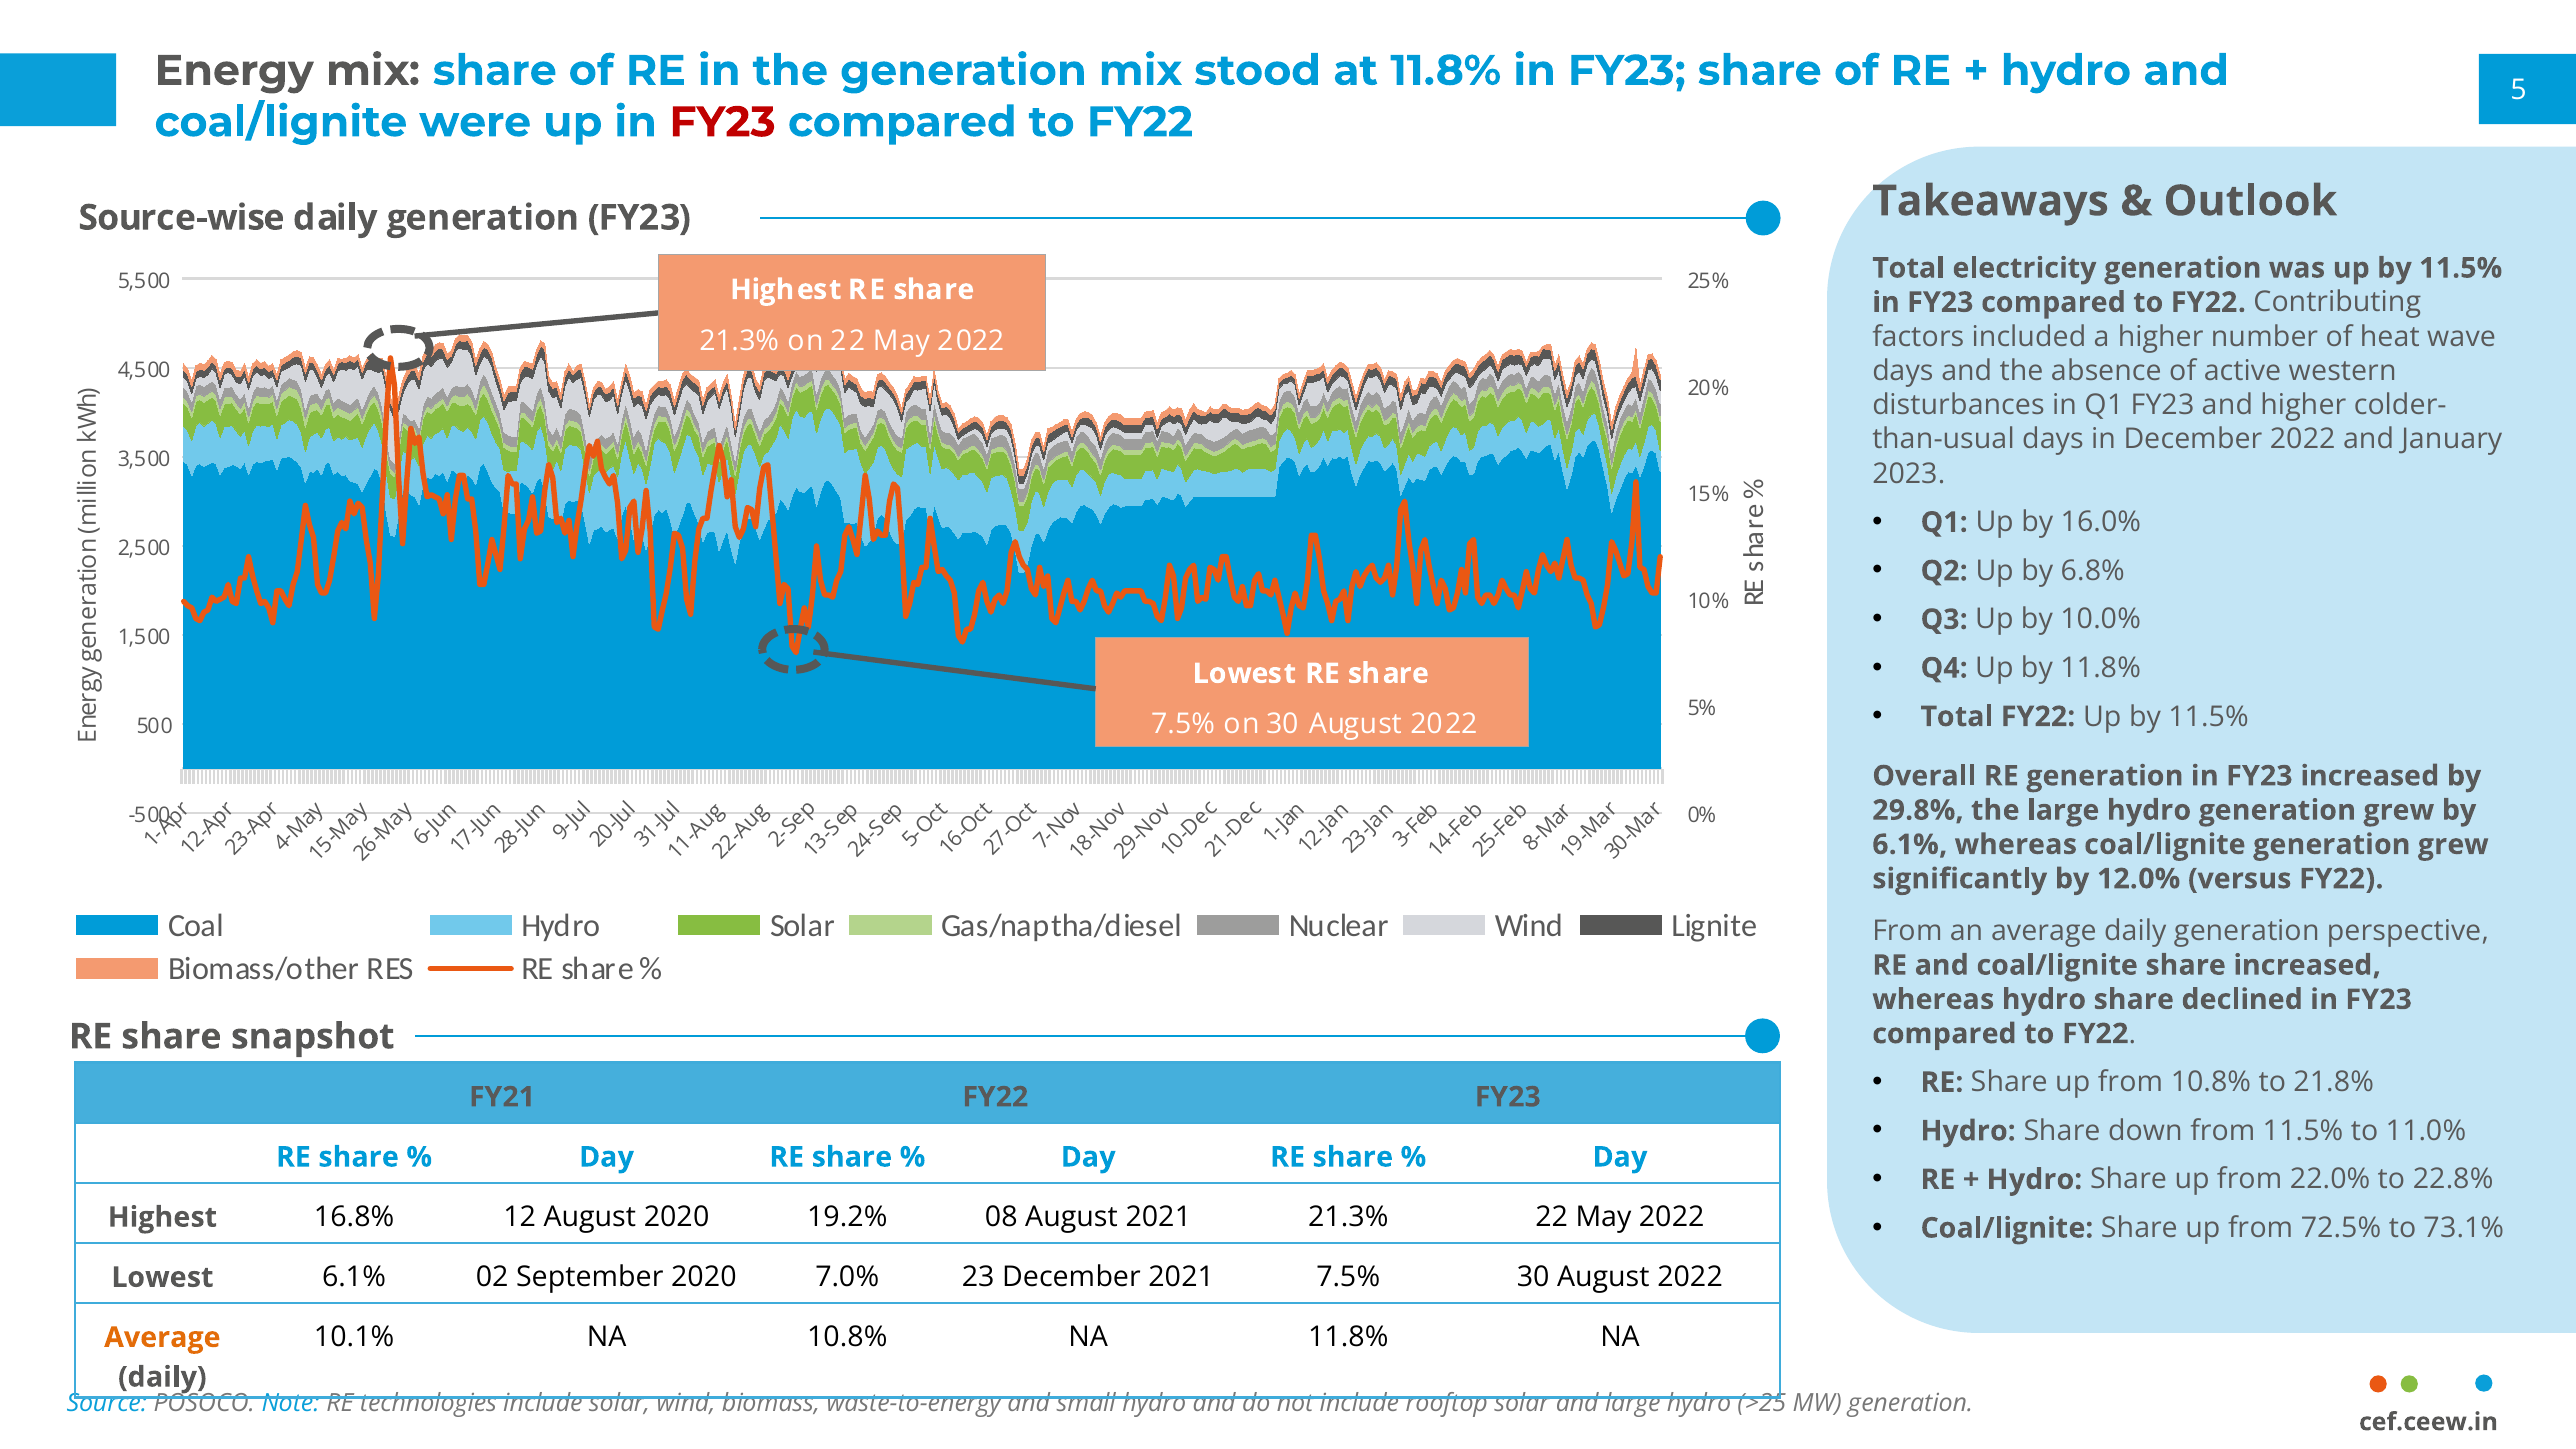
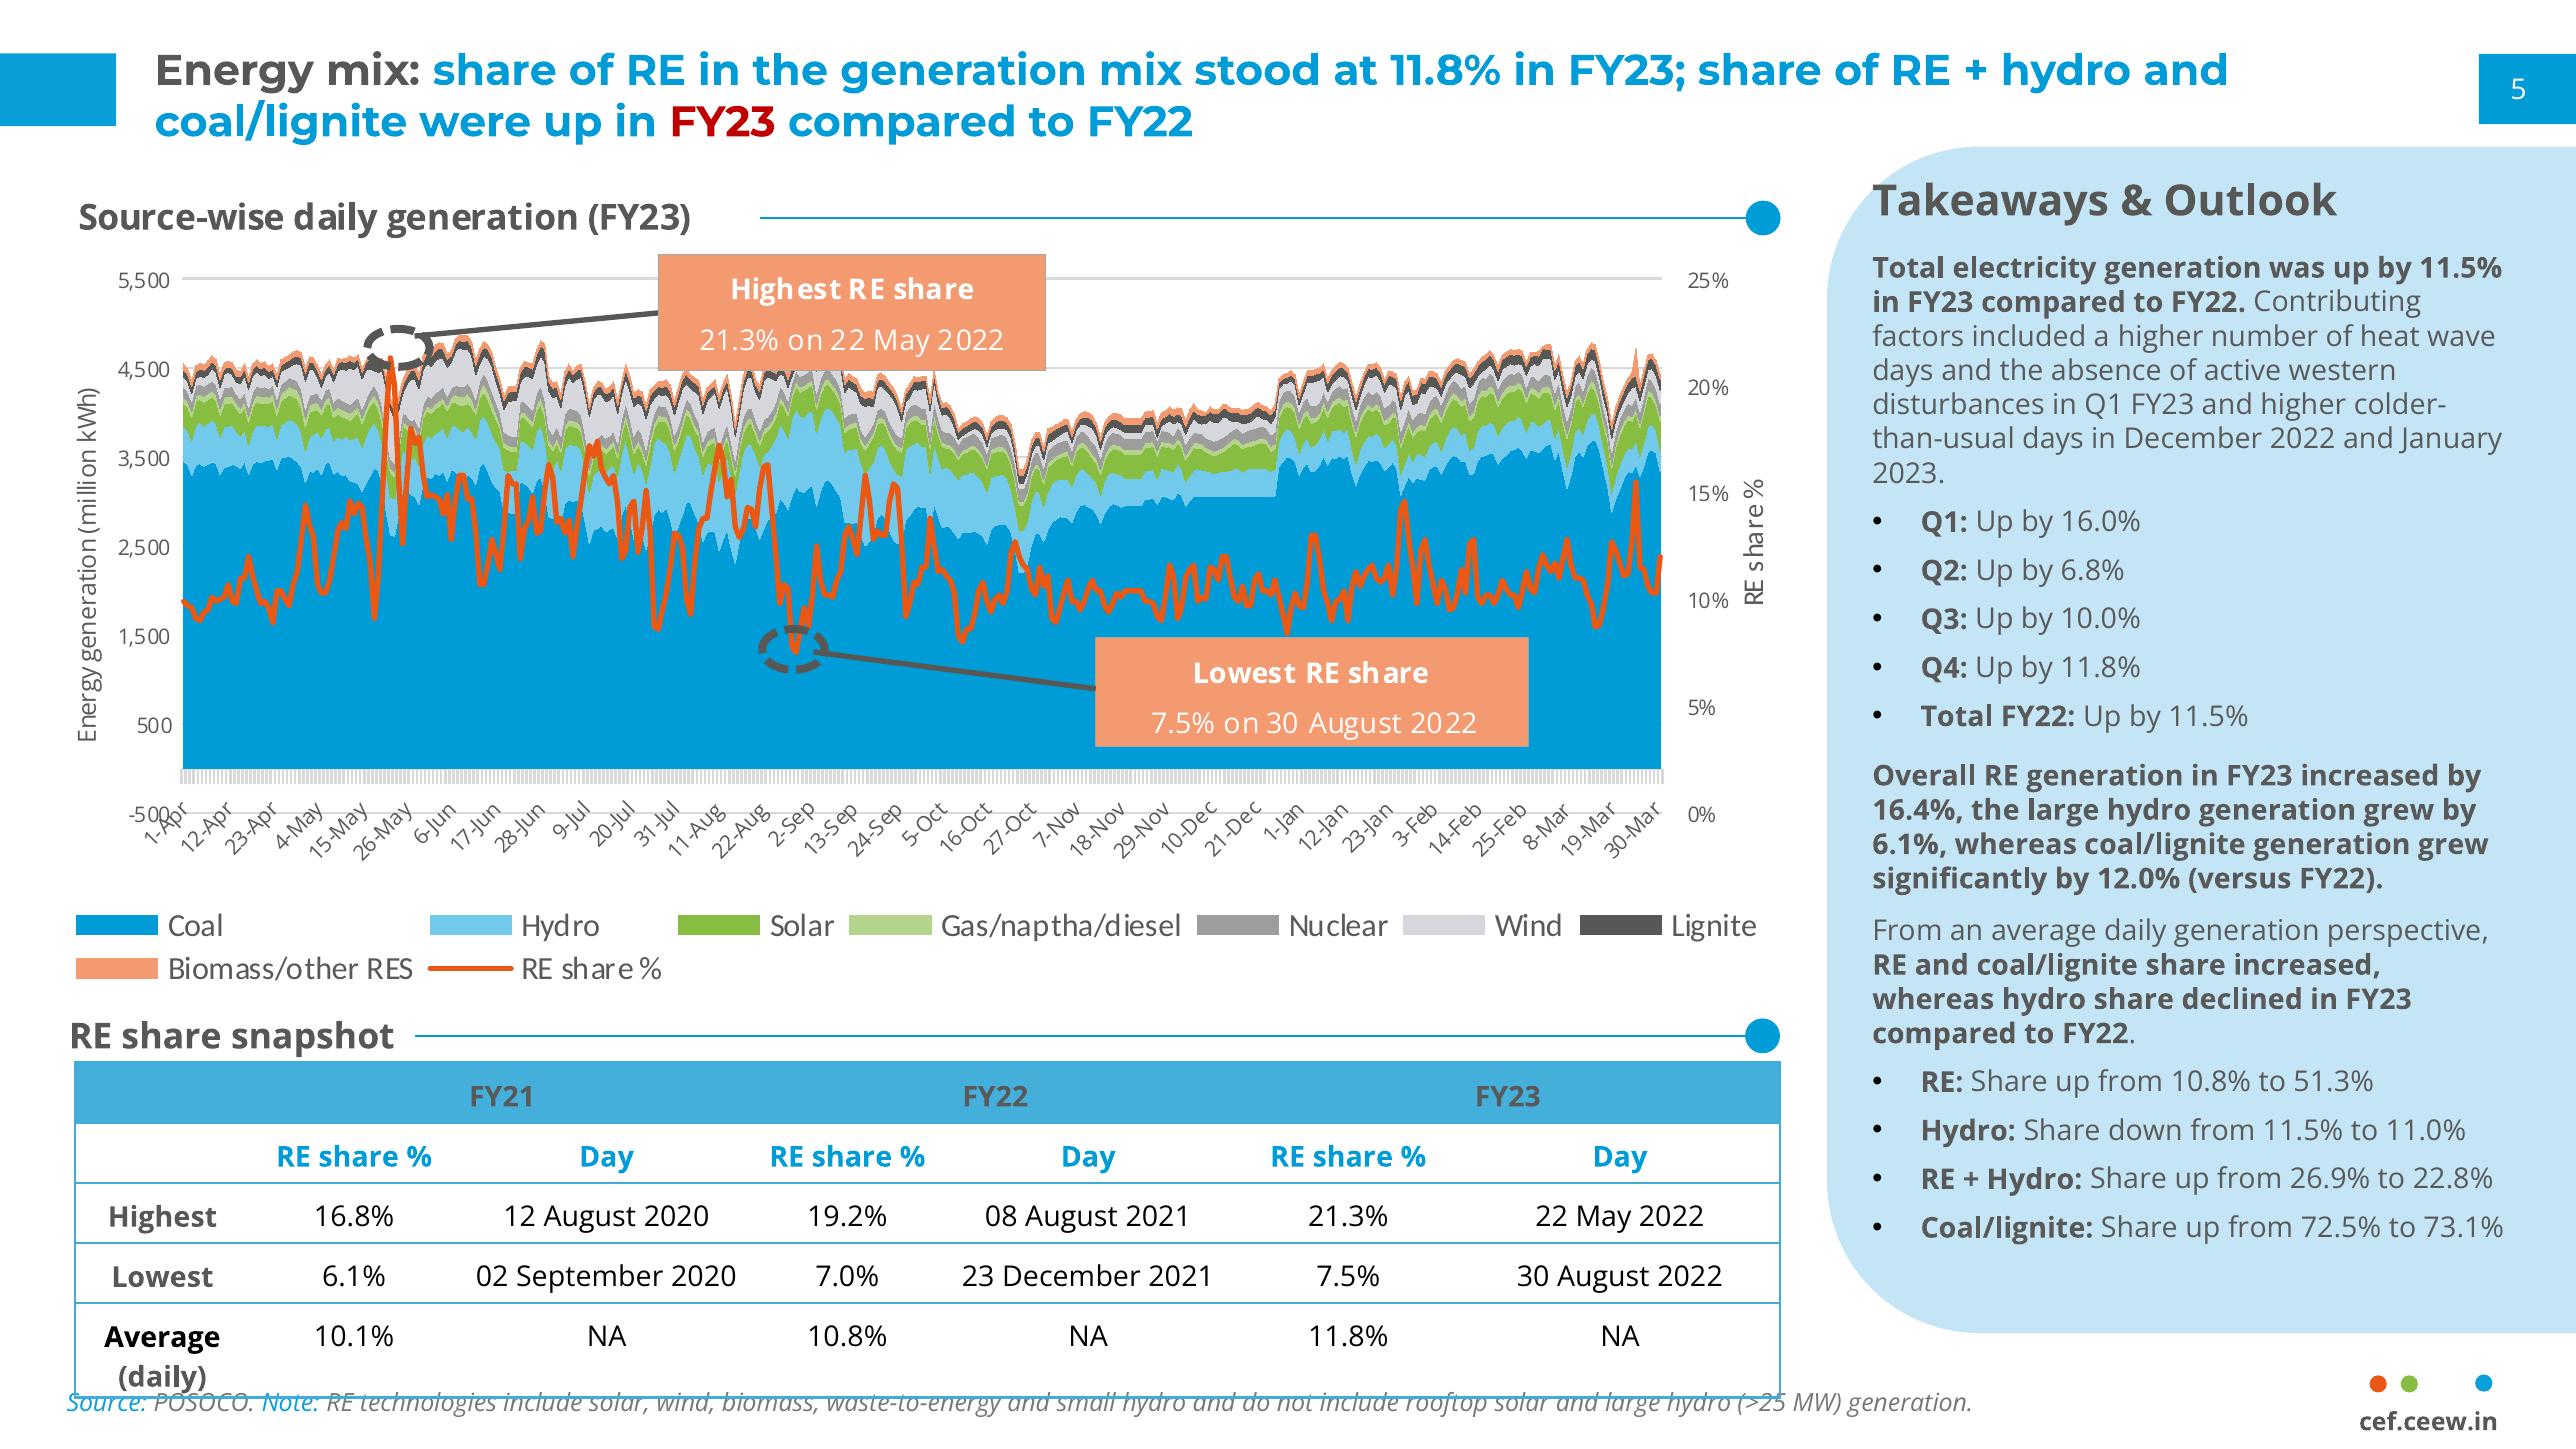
29.8%: 29.8% -> 16.4%
21.8%: 21.8% -> 51.3%
22.0%: 22.0% -> 26.9%
Average at (162, 1338) colour: orange -> black
